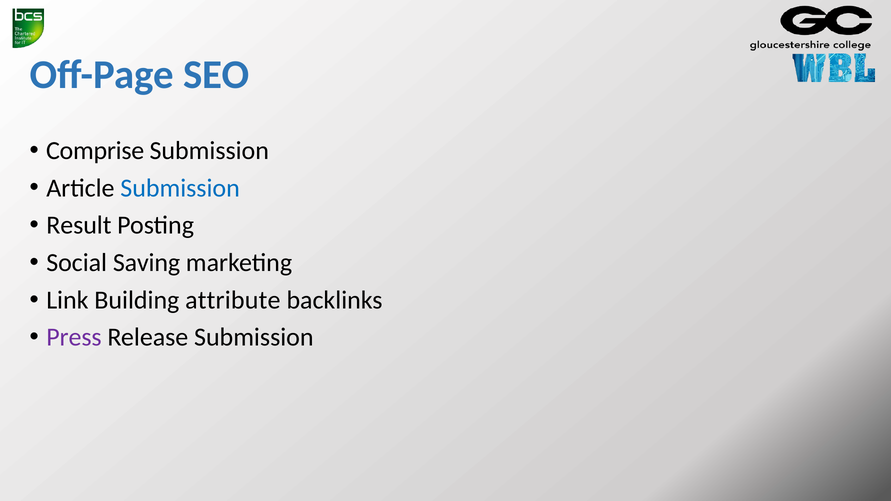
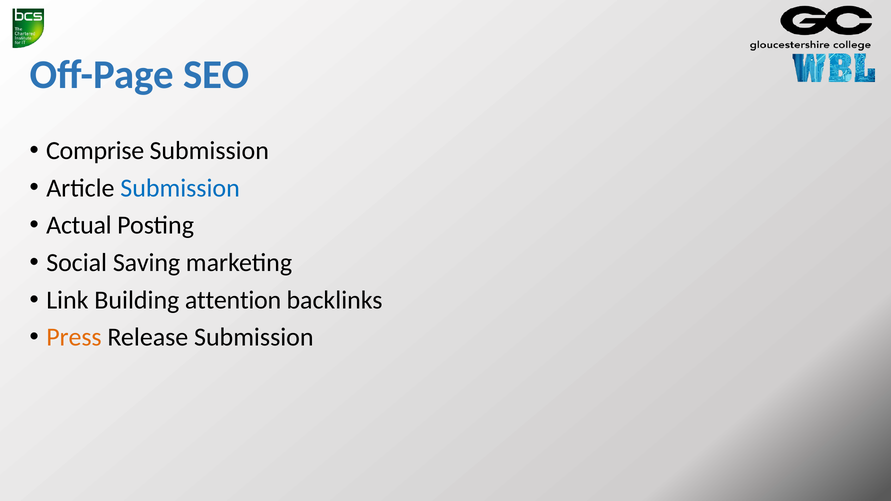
Result: Result -> Actual
attribute: attribute -> attention
Press colour: purple -> orange
